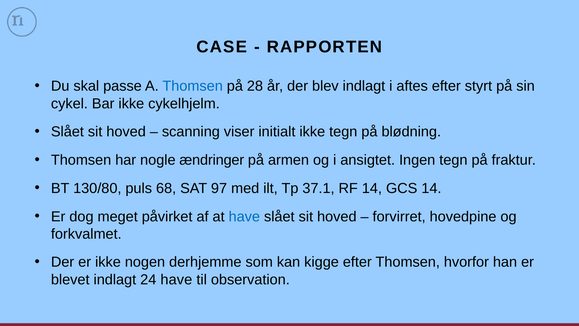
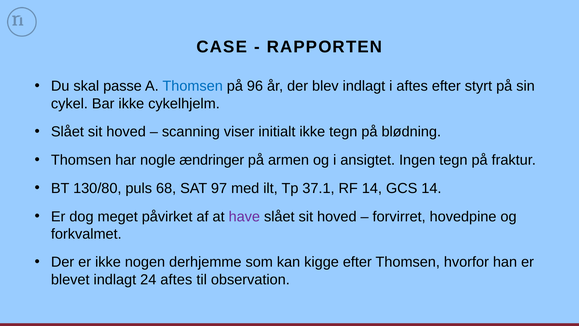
28: 28 -> 96
have at (244, 216) colour: blue -> purple
24 have: have -> aftes
